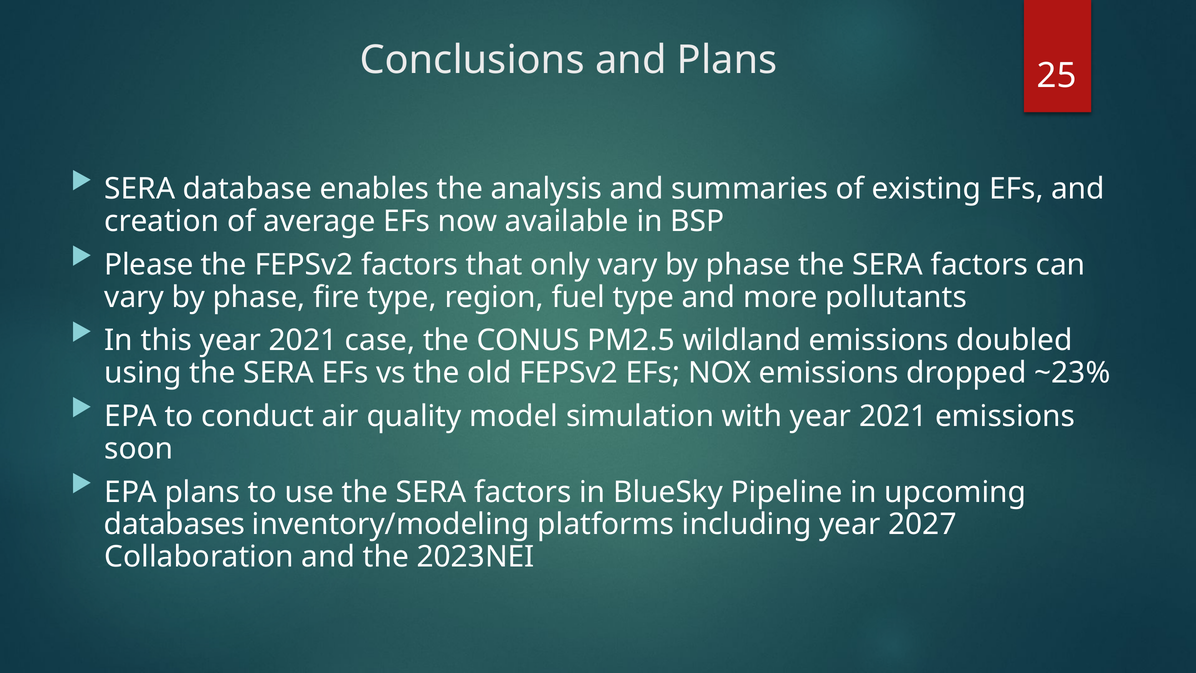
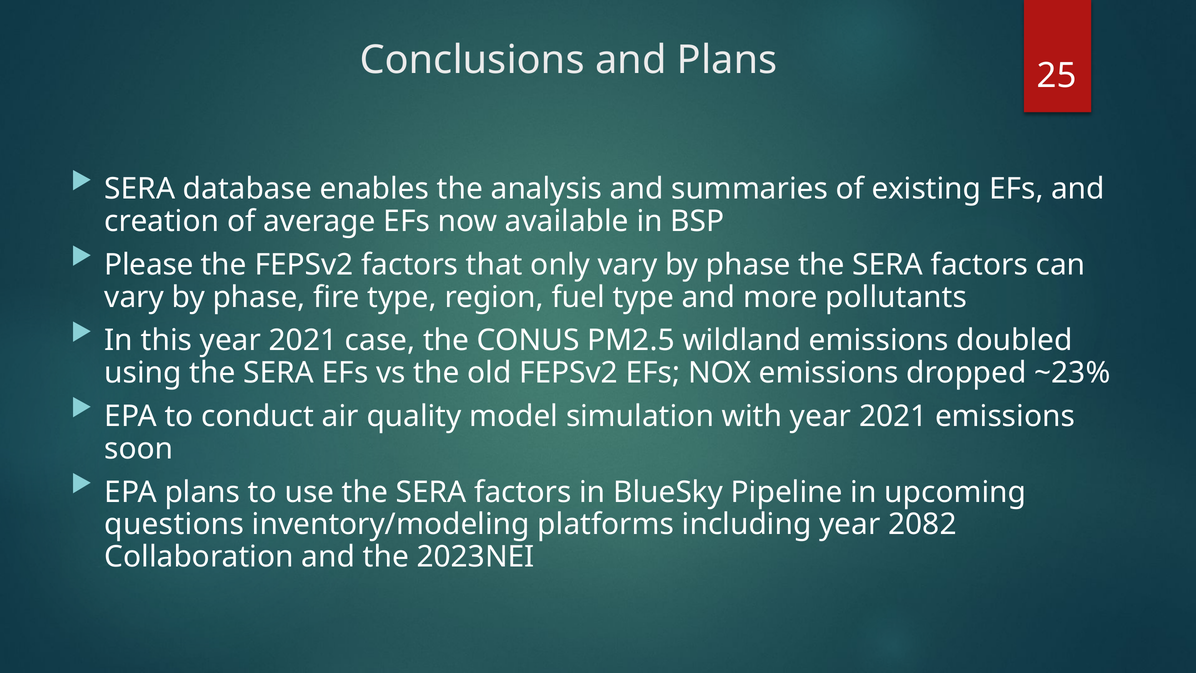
databases: databases -> questions
2027: 2027 -> 2082
